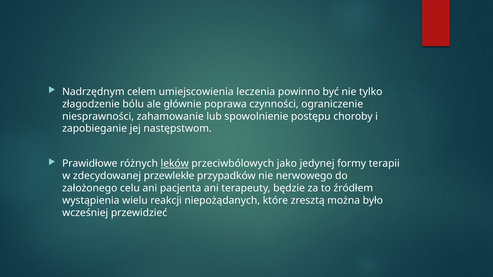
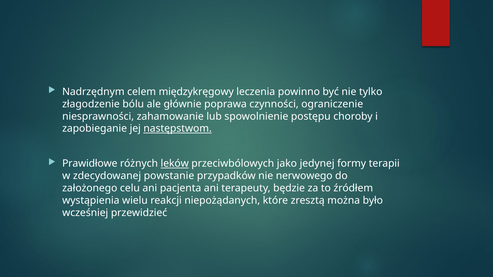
umiejscowienia: umiejscowienia -> międzykręgowy
następstwom underline: none -> present
przewlekłe: przewlekłe -> powstanie
